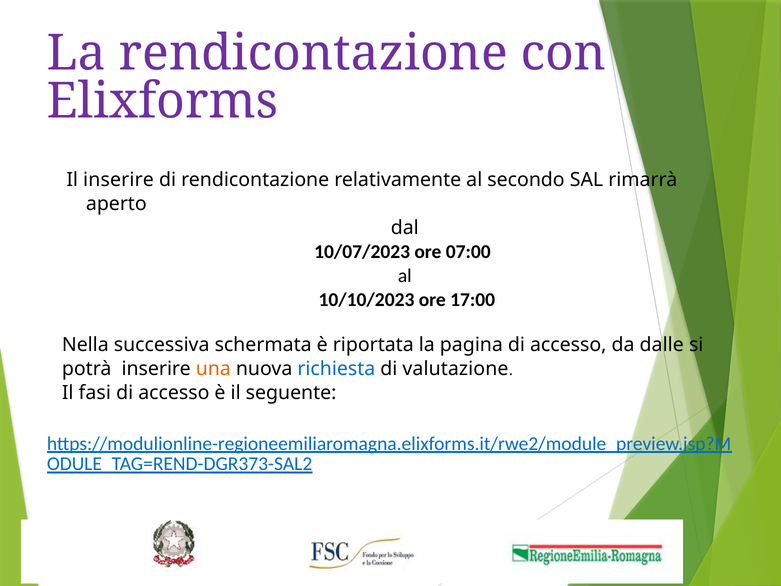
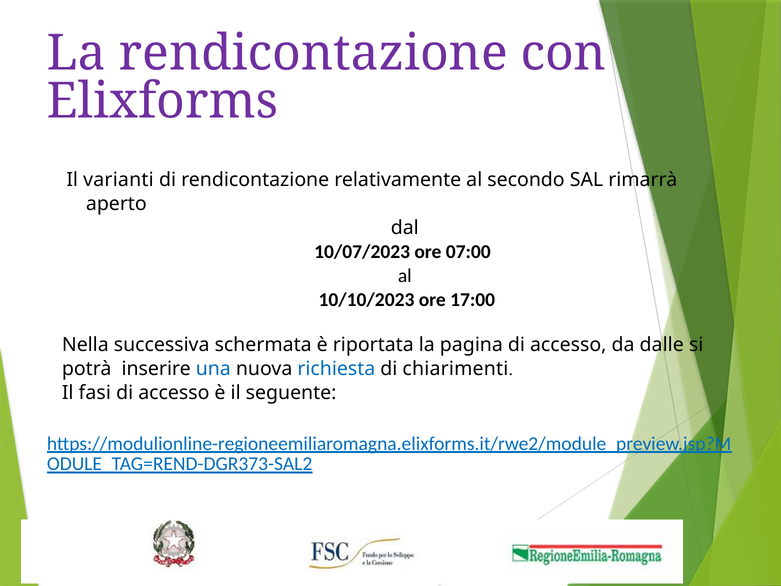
Il inserire: inserire -> varianti
una colour: orange -> blue
valutazione: valutazione -> chiarimenti
